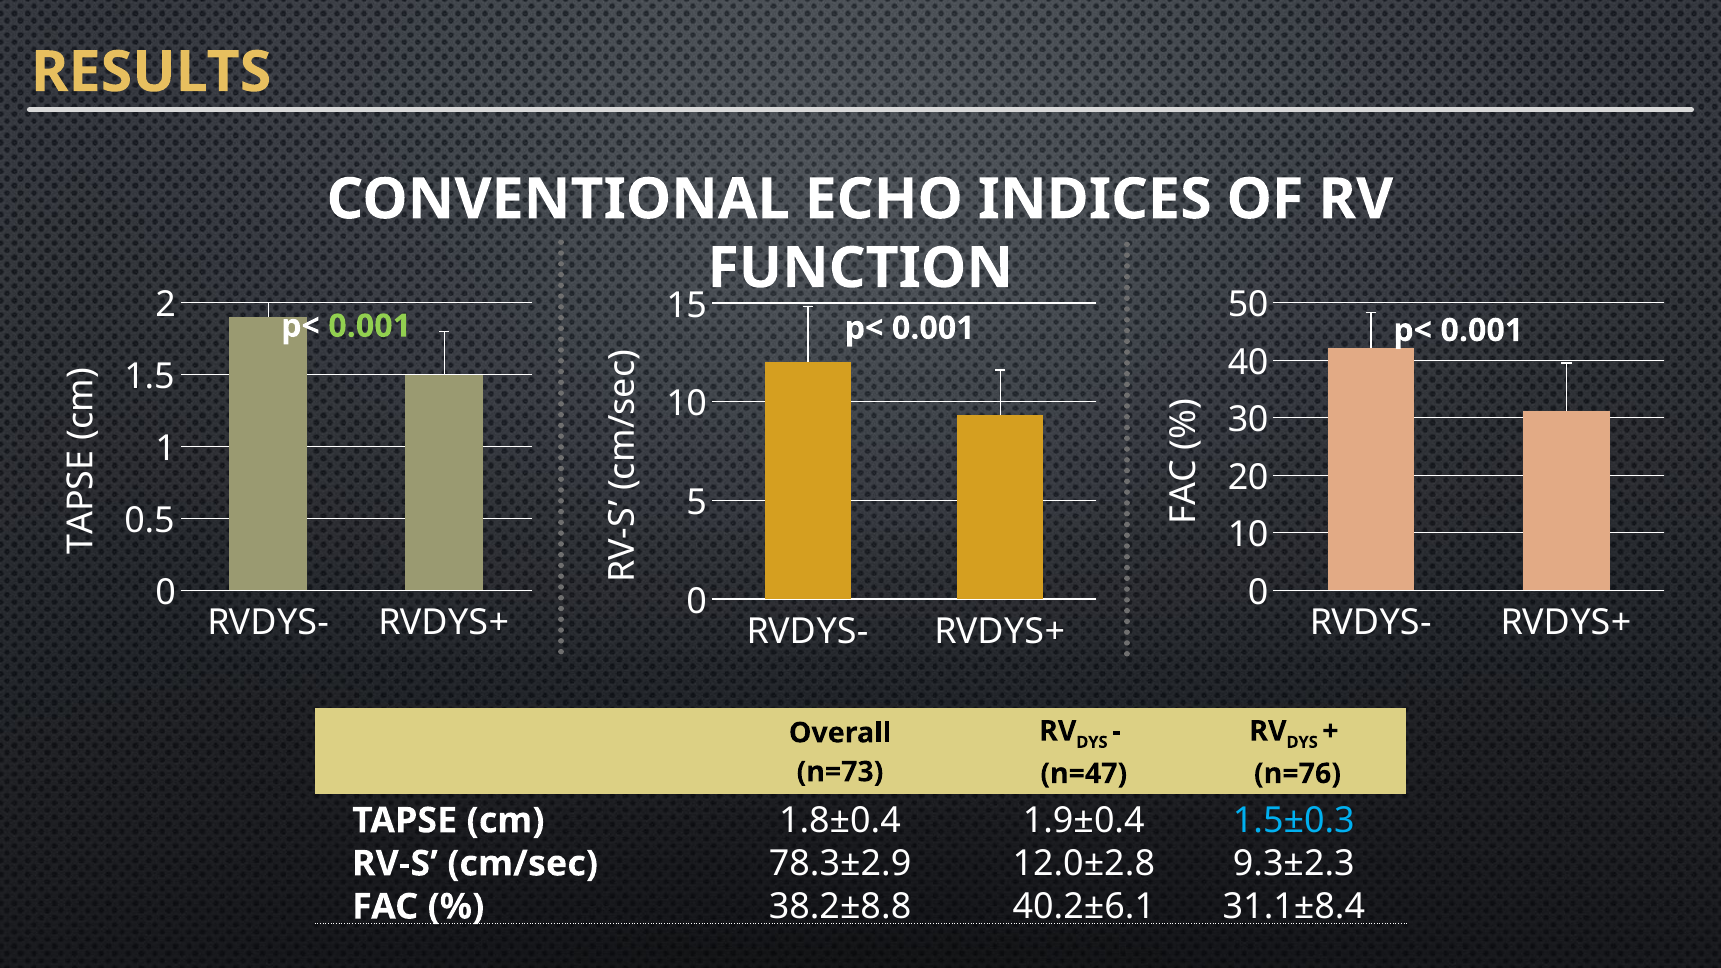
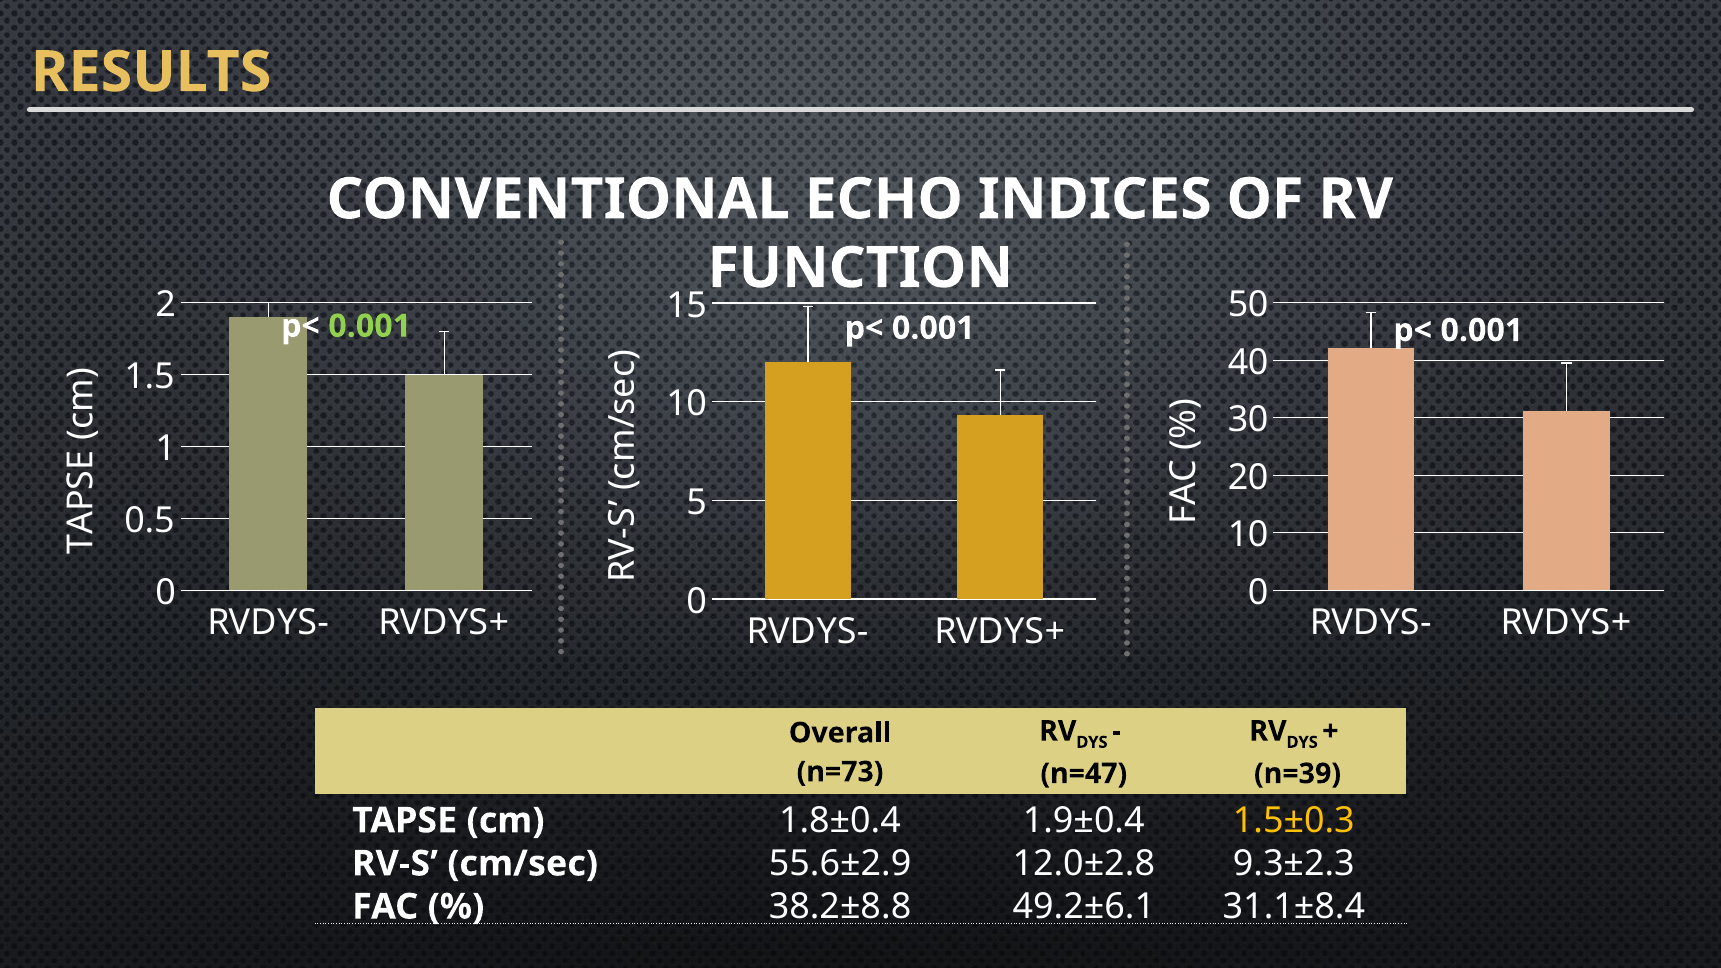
n=76: n=76 -> n=39
1.5±0.3 colour: light blue -> yellow
78.3±2.9: 78.3±2.9 -> 55.6±2.9
40.2±6.1: 40.2±6.1 -> 49.2±6.1
